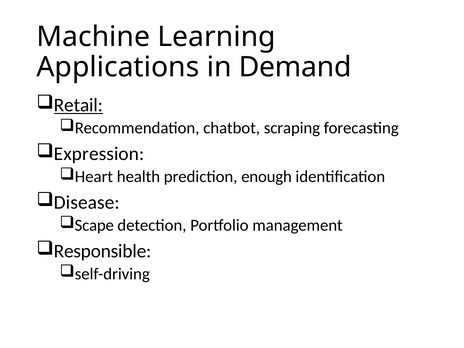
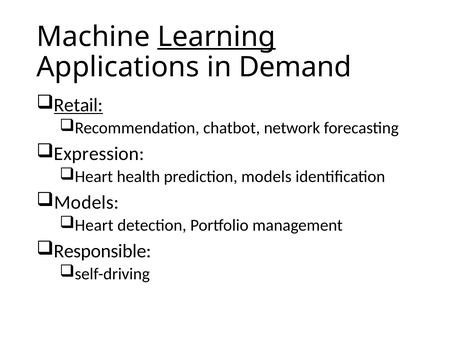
Learning underline: none -> present
scraping: scraping -> network
prediction enough: enough -> models
Disease at (87, 203): Disease -> Models
Scape at (94, 225): Scape -> Heart
